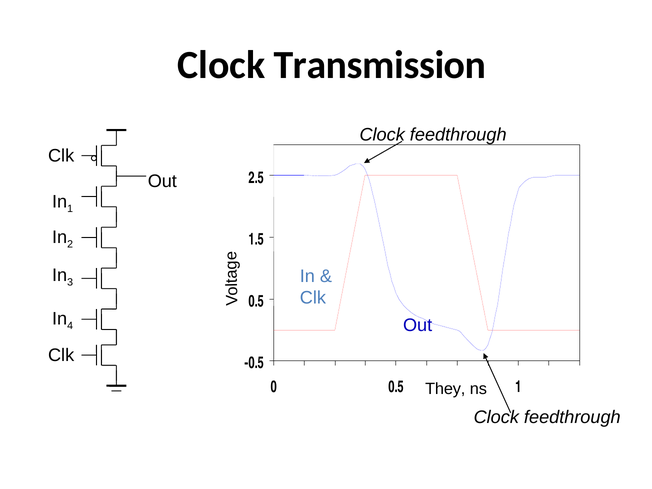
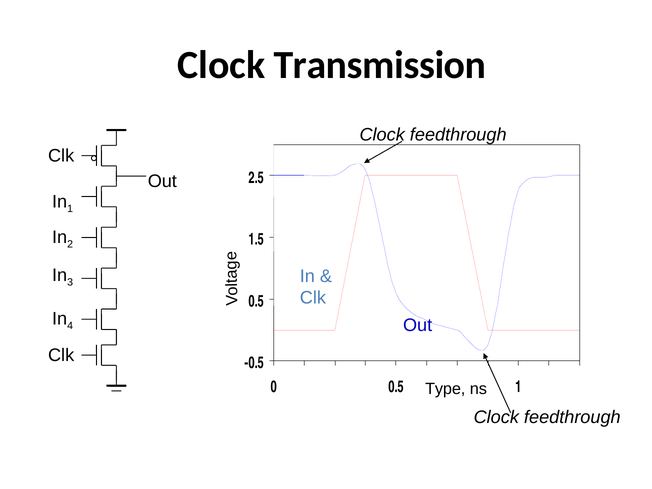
They: They -> Type
